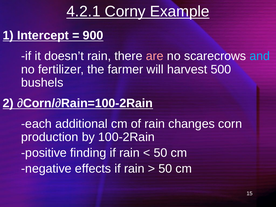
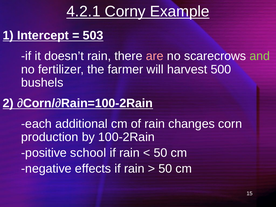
900: 900 -> 503
and colour: light blue -> light green
finding: finding -> school
